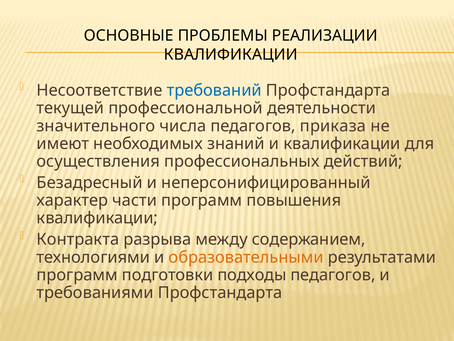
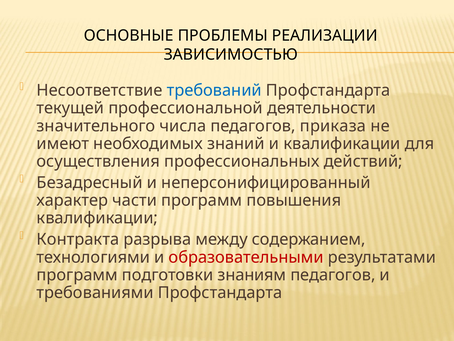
КВАЛИФИКАЦИИ at (231, 54): КВАЛИФИКАЦИИ -> ЗАВИСИМОСТЬЮ
образовательными colour: orange -> red
подходы: подходы -> знаниям
